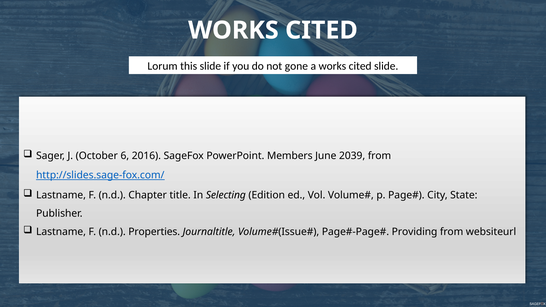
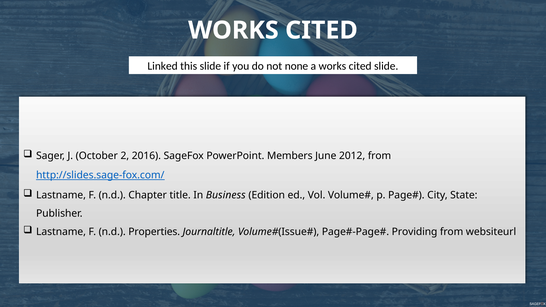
Lorum: Lorum -> Linked
gone: gone -> none
6: 6 -> 2
2039: 2039 -> 2012
Selecting: Selecting -> Business
